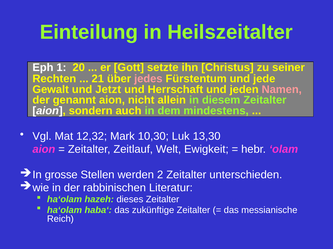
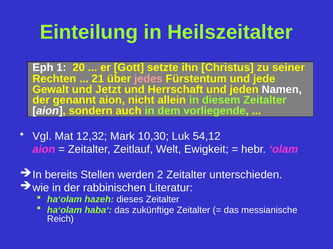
Namen colour: pink -> white
mindestens: mindestens -> vorliegende
13,30: 13,30 -> 54,12
grosse: grosse -> bereits
